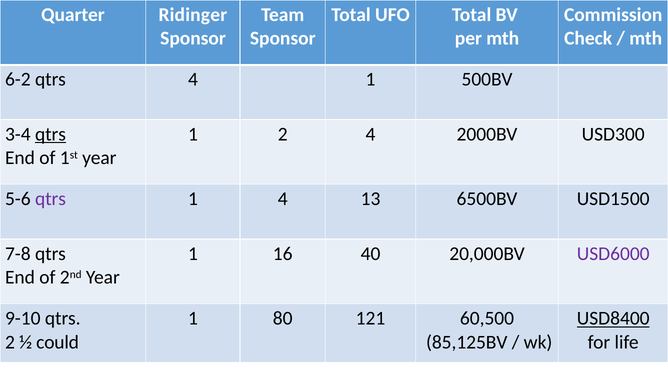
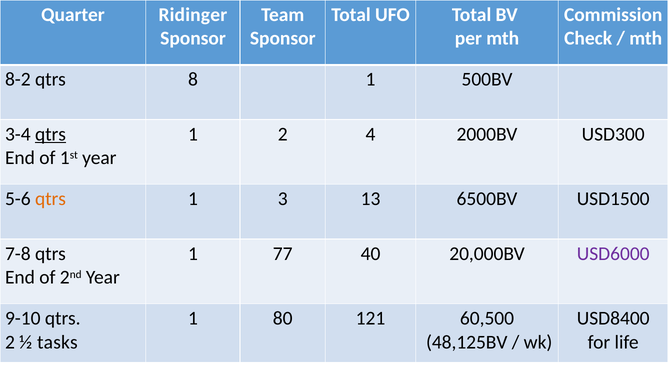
6-2: 6-2 -> 8-2
qtrs 4: 4 -> 8
qtrs at (50, 199) colour: purple -> orange
1 4: 4 -> 3
16: 16 -> 77
USD8400 underline: present -> none
could: could -> tasks
85,125BV: 85,125BV -> 48,125BV
